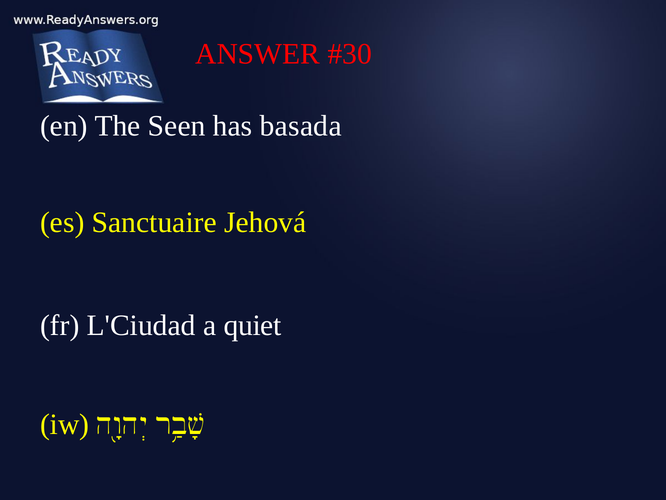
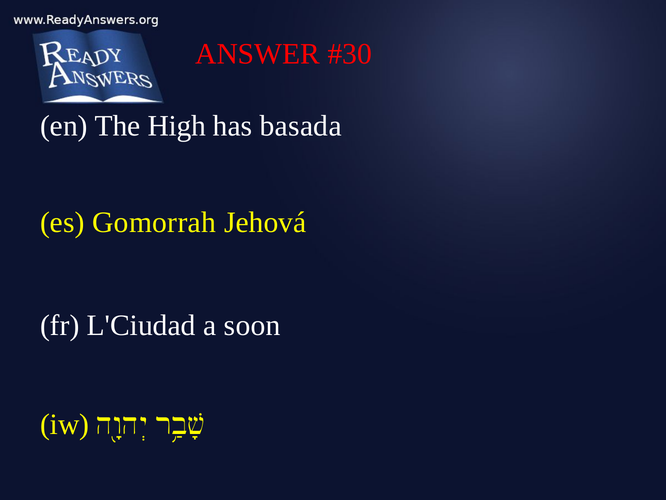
Seen: Seen -> High
Sanctuaire: Sanctuaire -> Gomorrah
quiet: quiet -> soon
